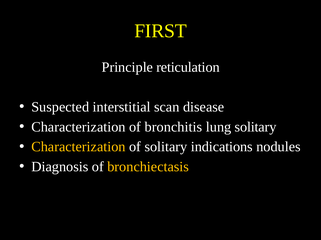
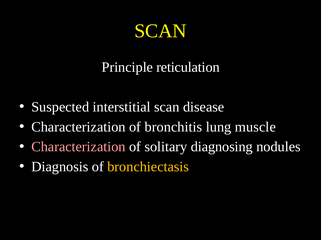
FIRST at (161, 31): FIRST -> SCAN
lung solitary: solitary -> muscle
Characterization at (78, 147) colour: yellow -> pink
indications: indications -> diagnosing
